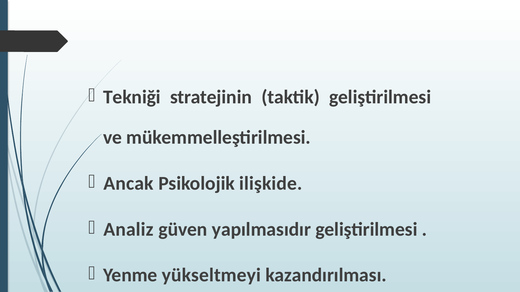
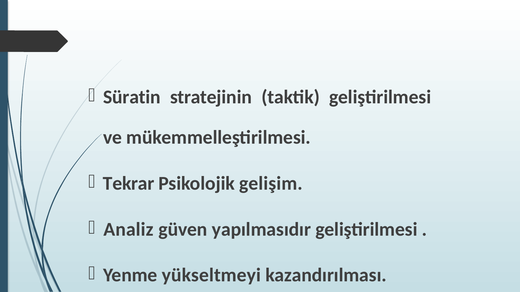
Tekniği: Tekniği -> Süratin
Ancak: Ancak -> Tekrar
ilişkide: ilişkide -> gelişim
